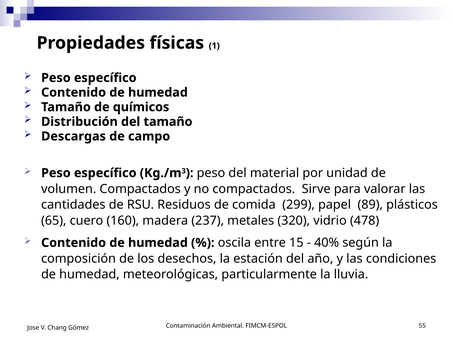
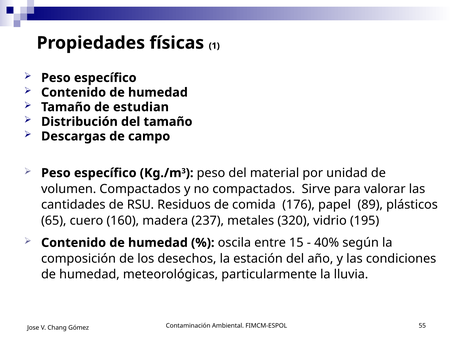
químicos: químicos -> estudian
299: 299 -> 176
478: 478 -> 195
